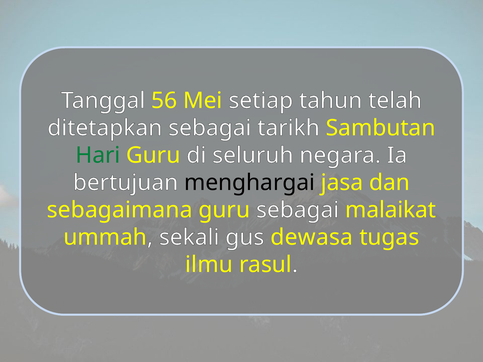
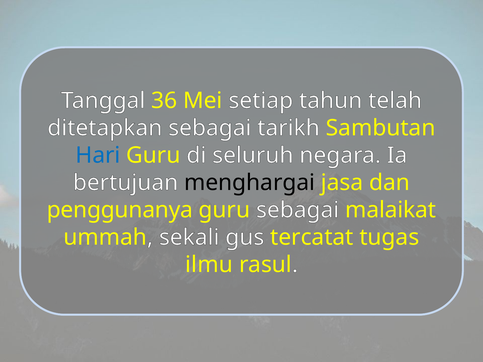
56: 56 -> 36
Hari colour: green -> blue
sebagaimana: sebagaimana -> penggunanya
dewasa: dewasa -> tercatat
